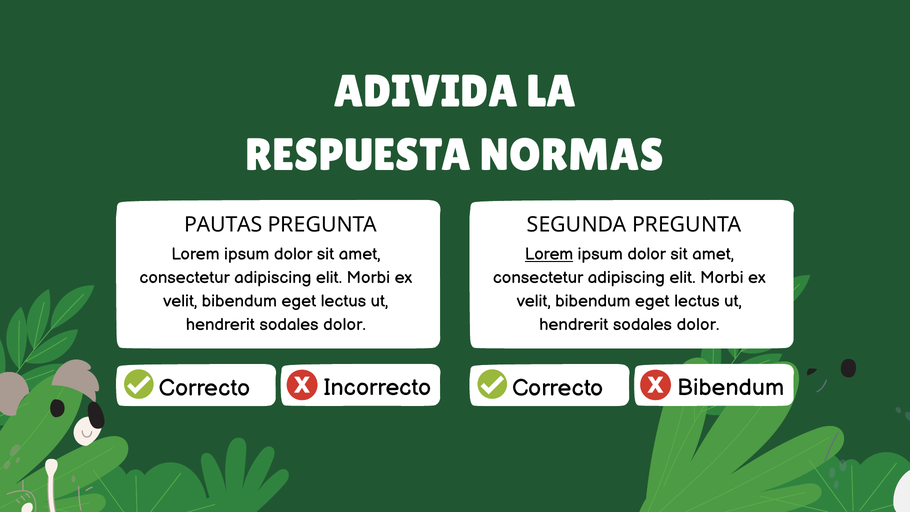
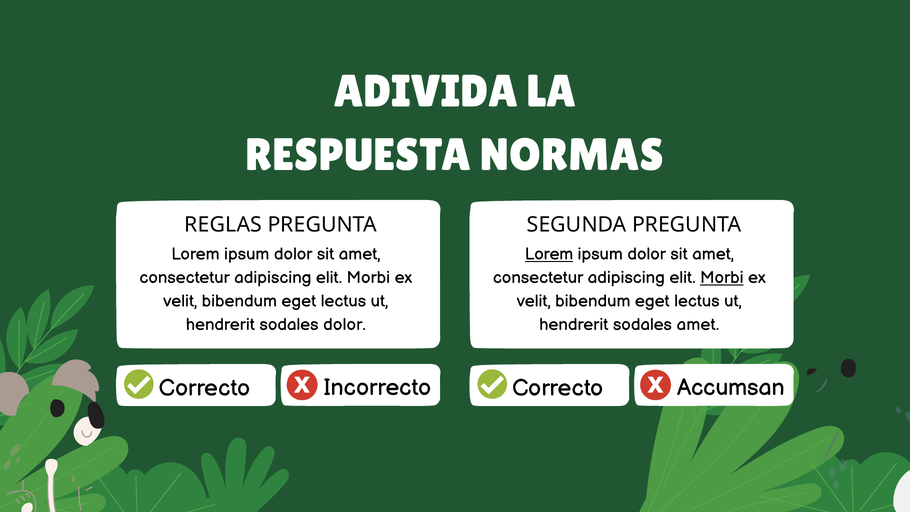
PAUTAS: PAUTAS -> REGLAS
Morbi at (722, 278) underline: none -> present
dolor at (698, 325): dolor -> amet
Correcto Bibendum: Bibendum -> Accumsan
